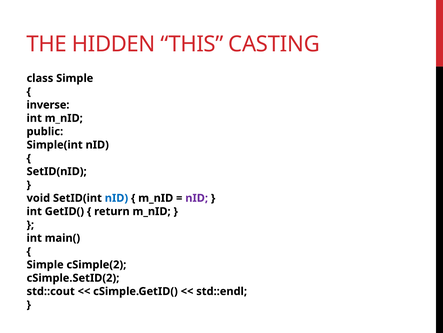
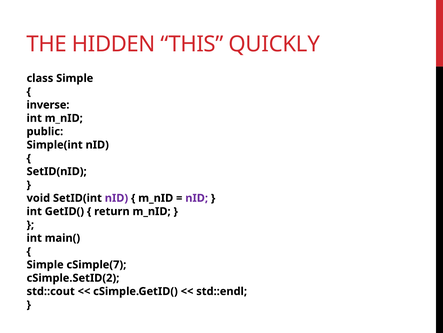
CASTING: CASTING -> QUICKLY
nID at (116, 198) colour: blue -> purple
cSimple(2: cSimple(2 -> cSimple(7
